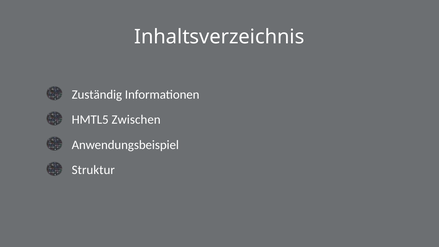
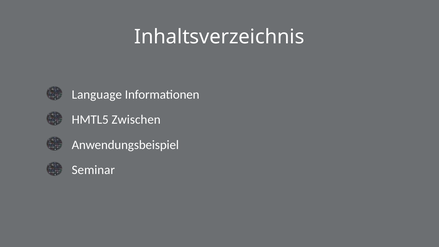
Zuständig: Zuständig -> Language
Struktur: Struktur -> Seminar
